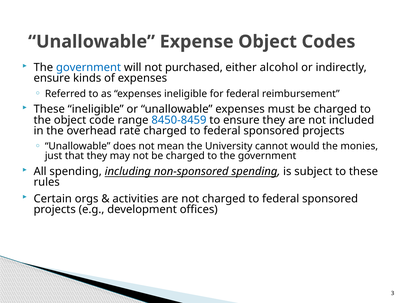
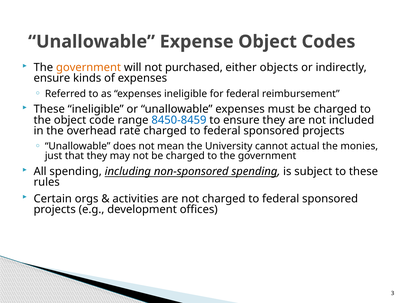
government at (89, 68) colour: blue -> orange
alcohol: alcohol -> objects
would: would -> actual
